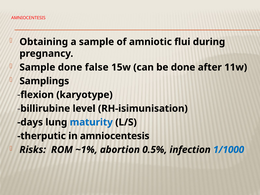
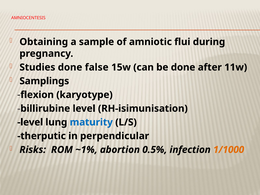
Sample at (37, 67): Sample -> Studies
days at (30, 122): days -> level
in amniocentesis: amniocentesis -> perpendicular
1/1000 colour: blue -> orange
